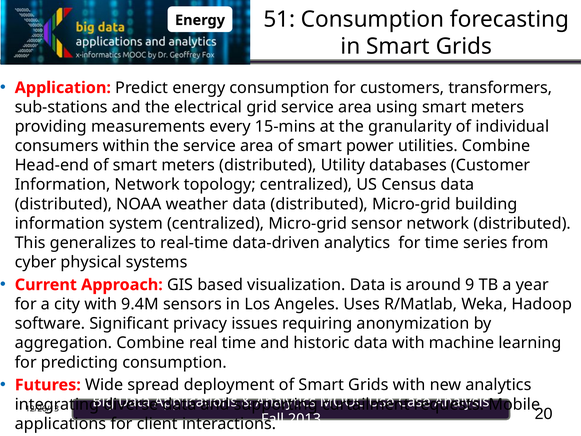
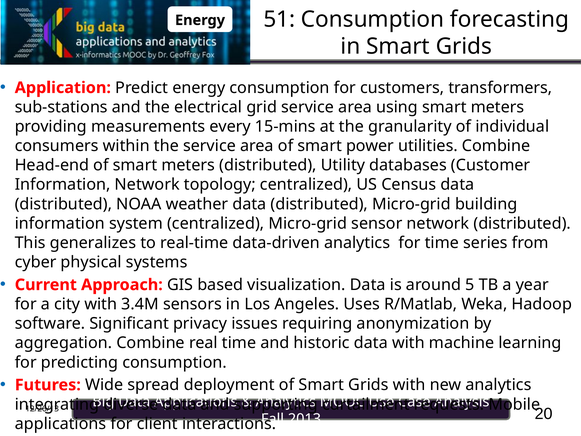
9: 9 -> 5
9.4M: 9.4M -> 3.4M
